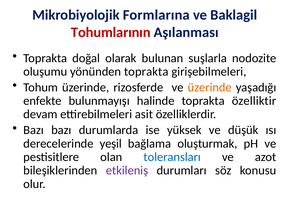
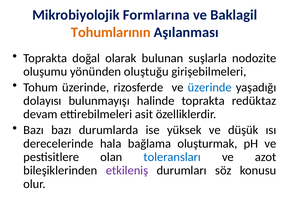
Tohumlarının colour: red -> orange
yönünden toprakta: toprakta -> oluştuğu
üzerinde at (210, 88) colour: orange -> blue
enfekte: enfekte -> dolayısı
özelliktir: özelliktir -> redüktaz
yeşil: yeşil -> hala
